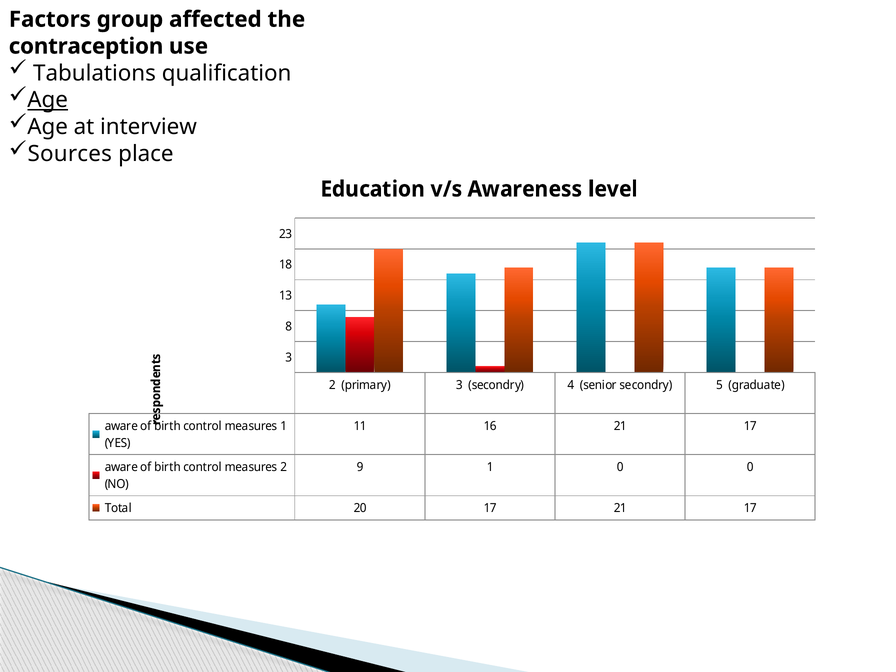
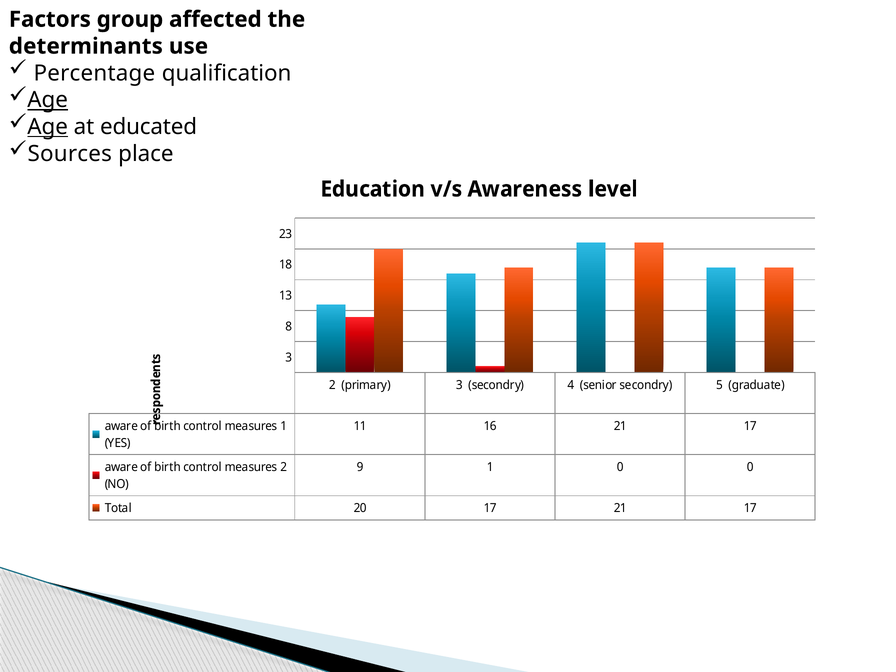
contraception: contraception -> determinants
Tabulations: Tabulations -> Percentage
Age at (48, 127) underline: none -> present
interview: interview -> educated
